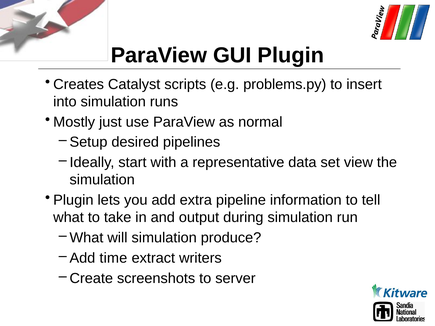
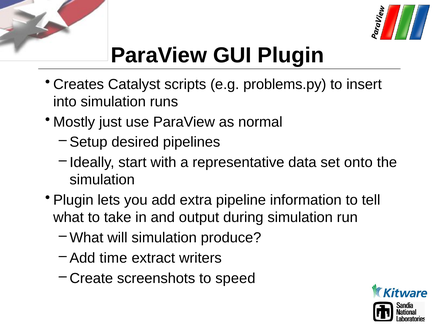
view: view -> onto
server: server -> speed
